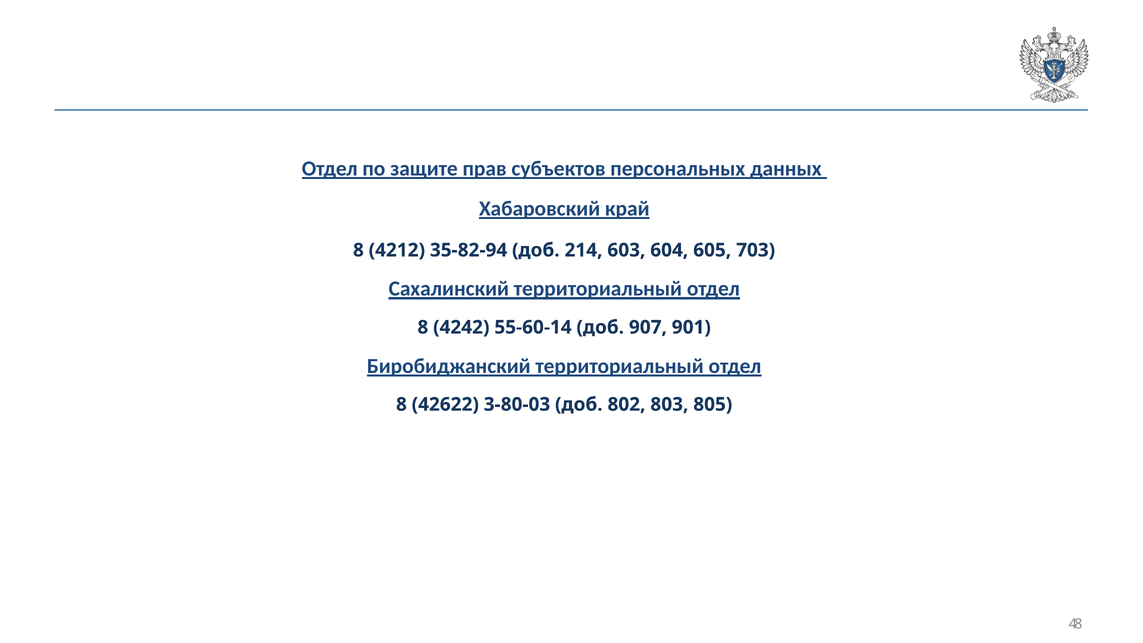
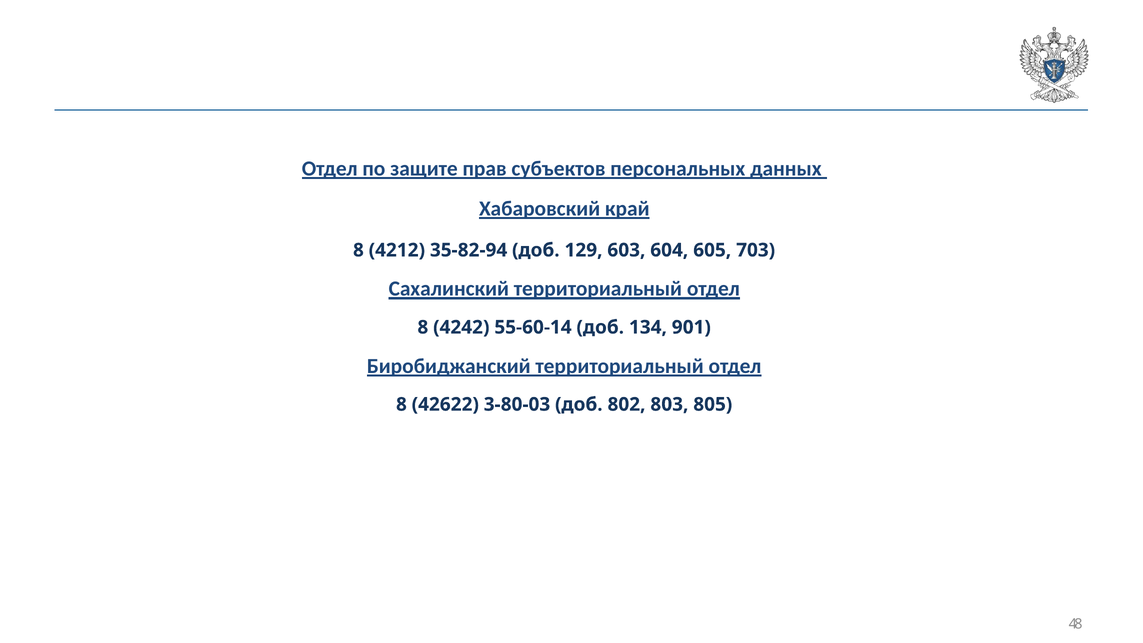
214: 214 -> 129
907: 907 -> 134
